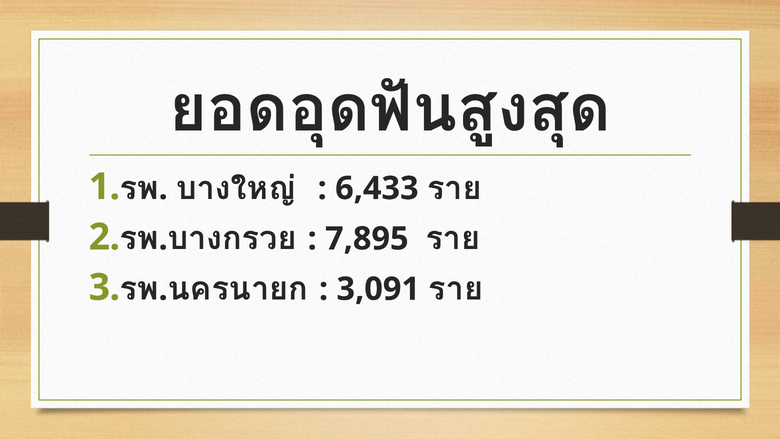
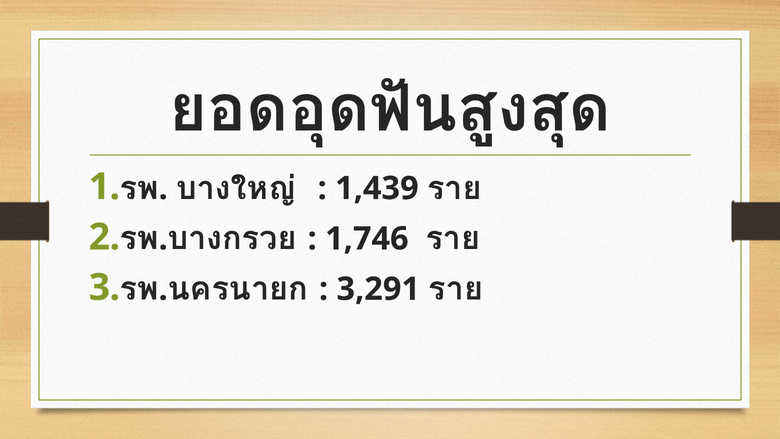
6,433: 6,433 -> 1,439
7,895: 7,895 -> 1,746
3,091: 3,091 -> 3,291
